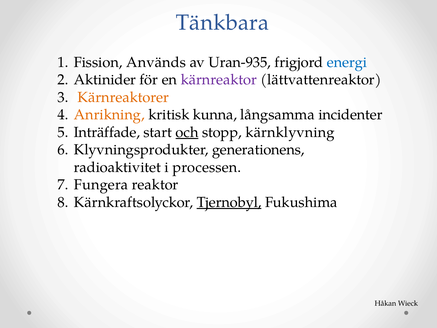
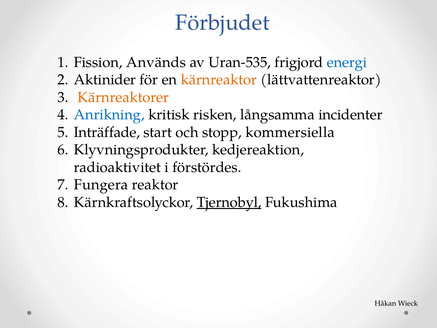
Tänkbara: Tänkbara -> Förbjudet
Uran-935: Uran-935 -> Uran-535
kärnreaktor colour: purple -> orange
Anrikning colour: orange -> blue
kunna: kunna -> risken
och underline: present -> none
kärnklyvning: kärnklyvning -> kommersiella
generationens: generationens -> kedjereaktion
processen: processen -> förstördes
